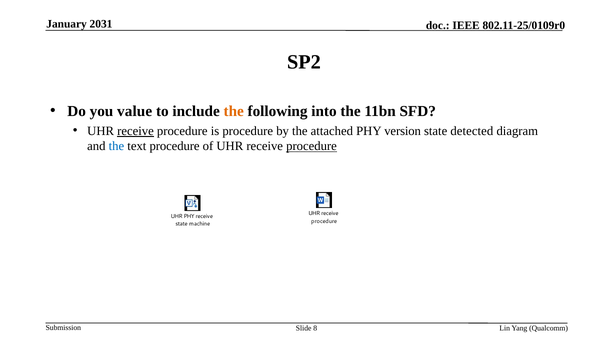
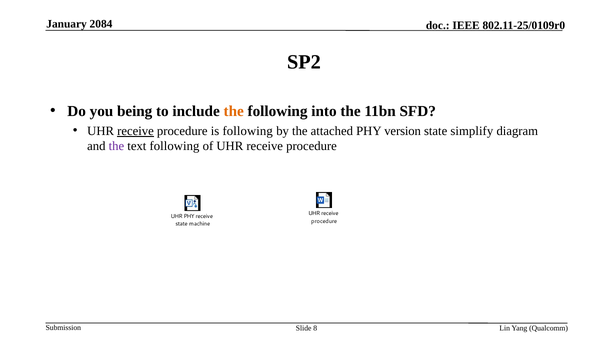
2031: 2031 -> 2084
value: value -> being
is procedure: procedure -> following
detected: detected -> simplify
the at (116, 146) colour: blue -> purple
text procedure: procedure -> following
procedure at (311, 146) underline: present -> none
